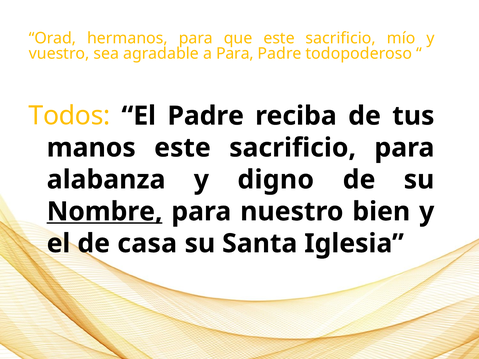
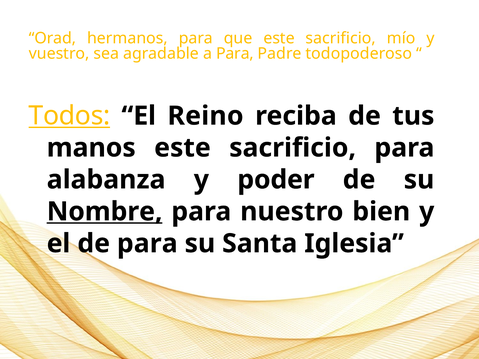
Todos underline: none -> present
El Padre: Padre -> Reino
digno: digno -> poder
de casa: casa -> para
